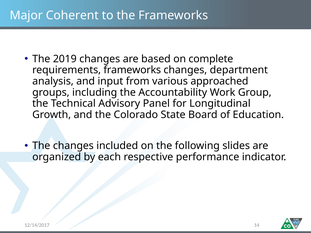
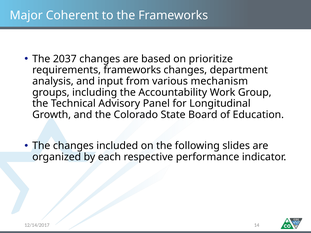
2019: 2019 -> 2037
complete: complete -> prioritize
approached: approached -> mechanism
